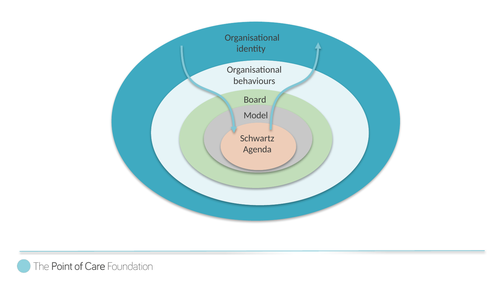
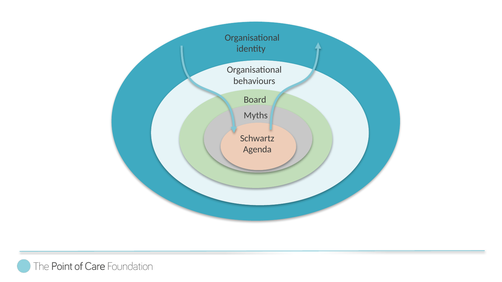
Model: Model -> Myths
